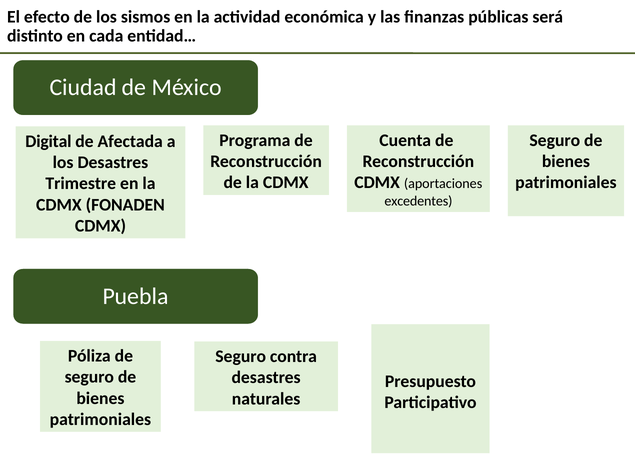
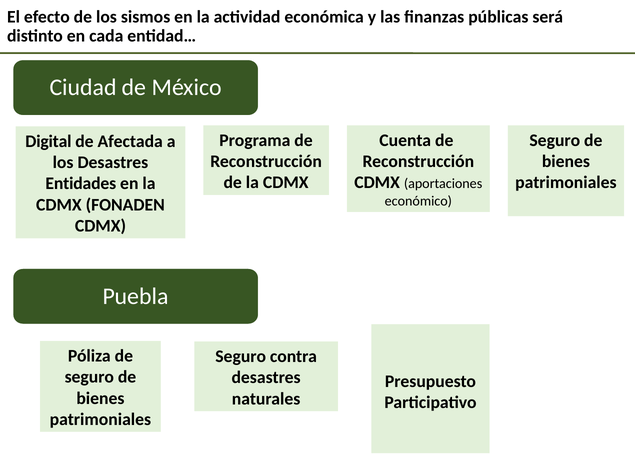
Trimestre: Trimestre -> Entidades
excedentes: excedentes -> económico
